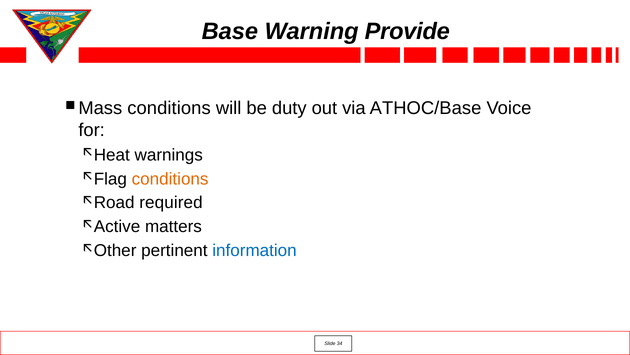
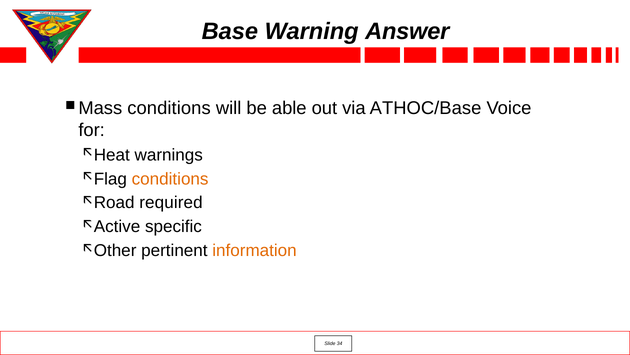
Provide: Provide -> Answer
duty: duty -> able
matters: matters -> specific
information colour: blue -> orange
